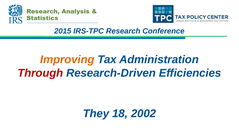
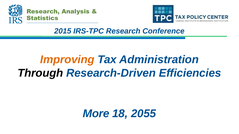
Through colour: red -> black
They: They -> More
2002: 2002 -> 2055
